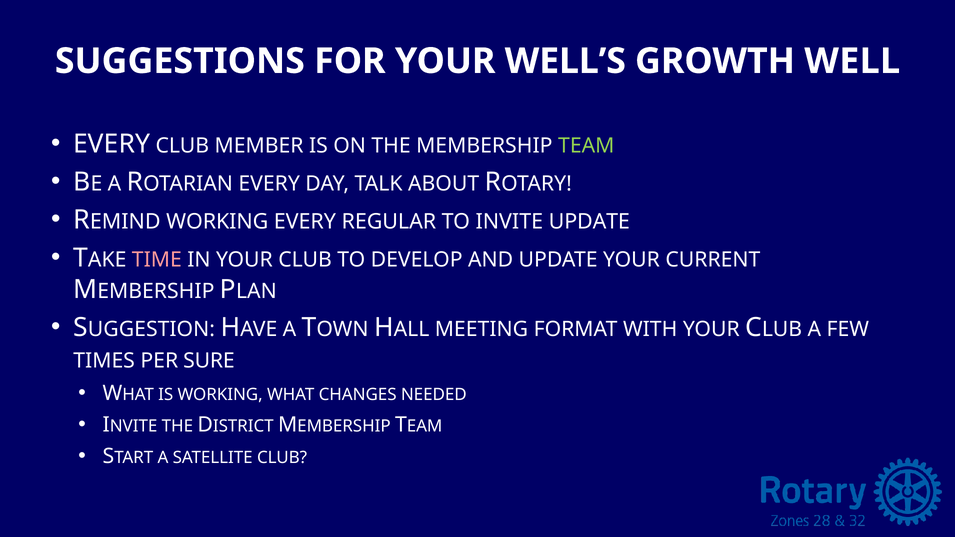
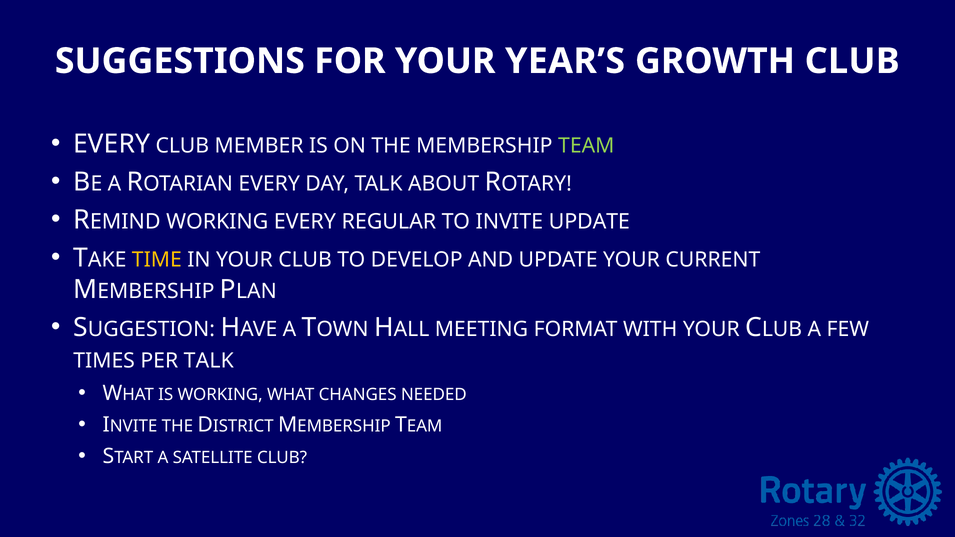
WELL’S: WELL’S -> YEAR’S
GROWTH WELL: WELL -> CLUB
TIME colour: pink -> yellow
PER SURE: SURE -> TALK
